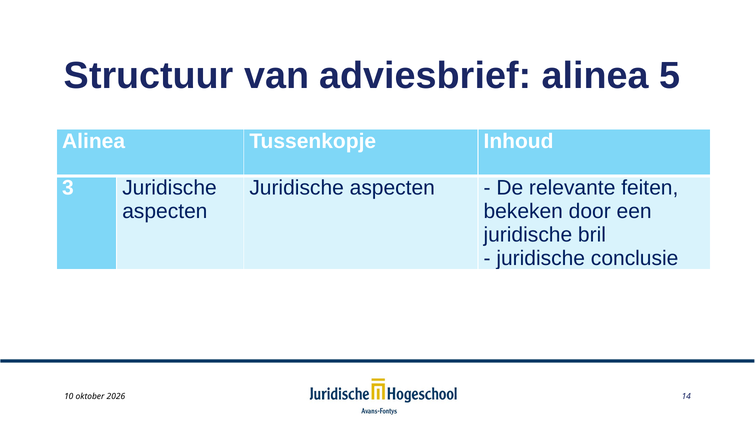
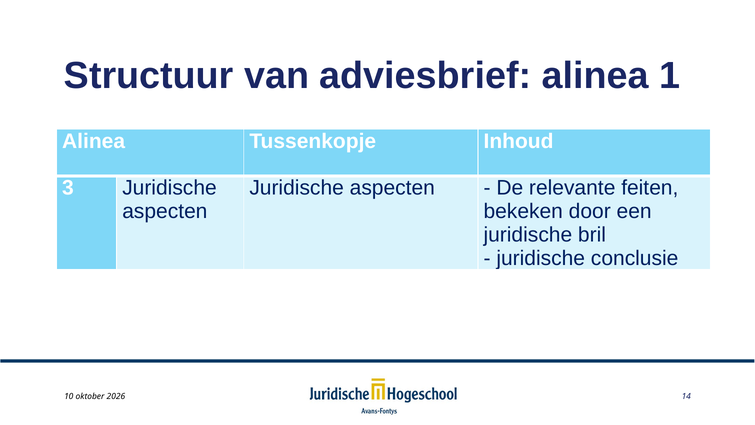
5: 5 -> 1
